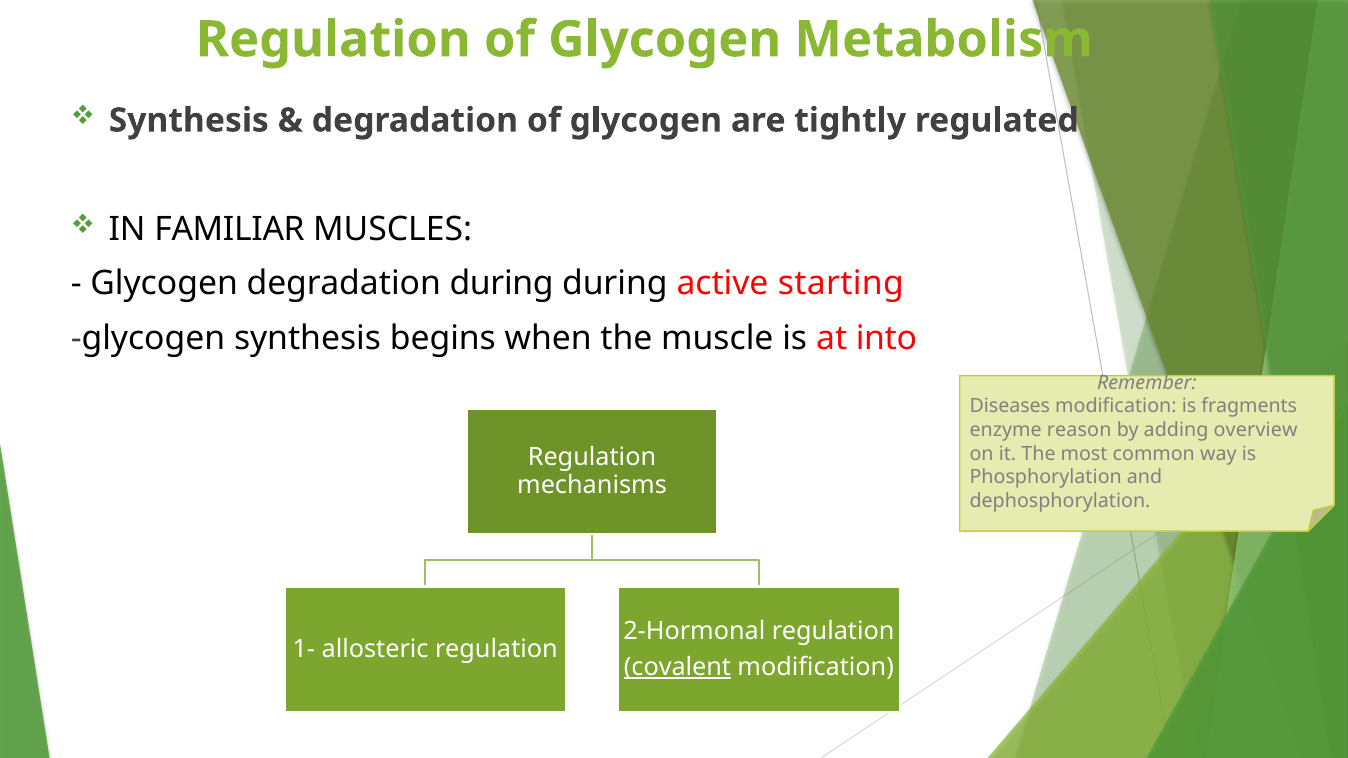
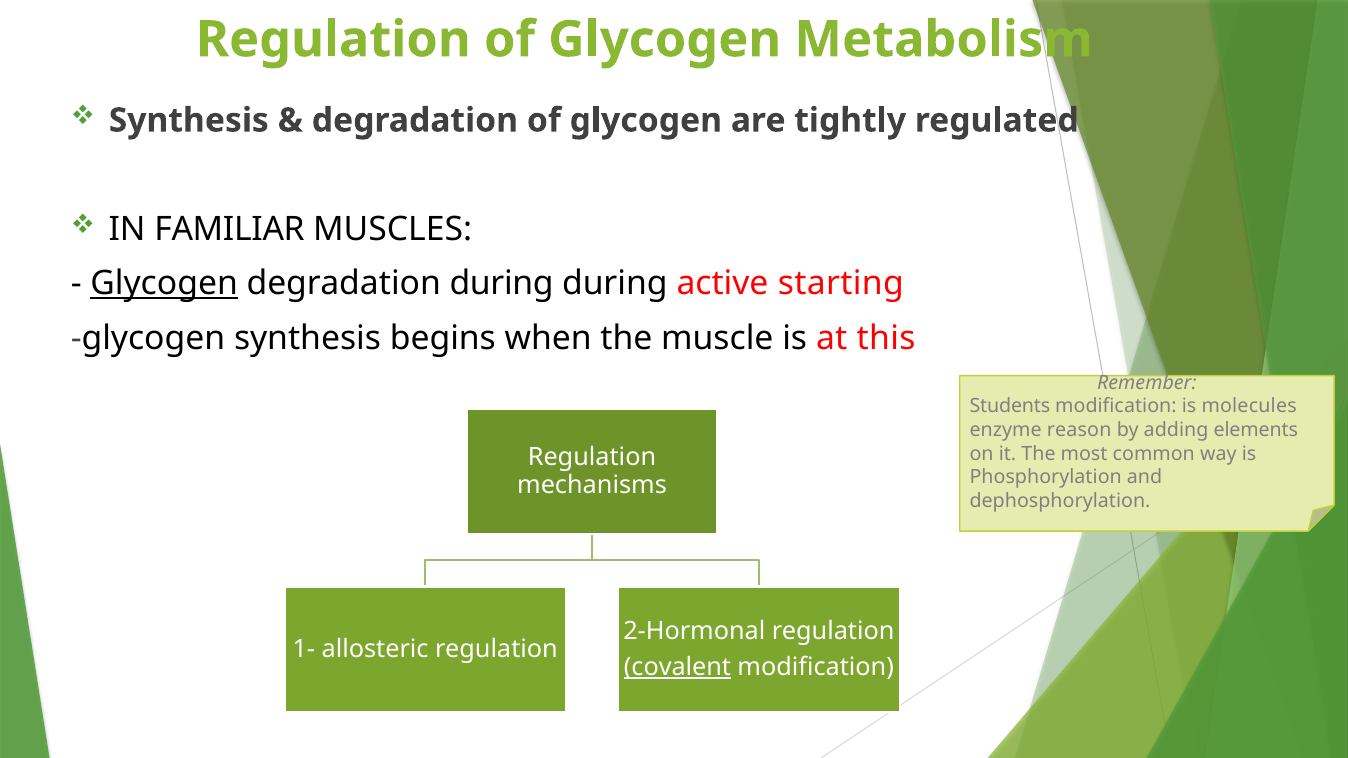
Glycogen at (164, 284) underline: none -> present
into: into -> this
Diseases: Diseases -> Students
fragments: fragments -> molecules
overview: overview -> elements
